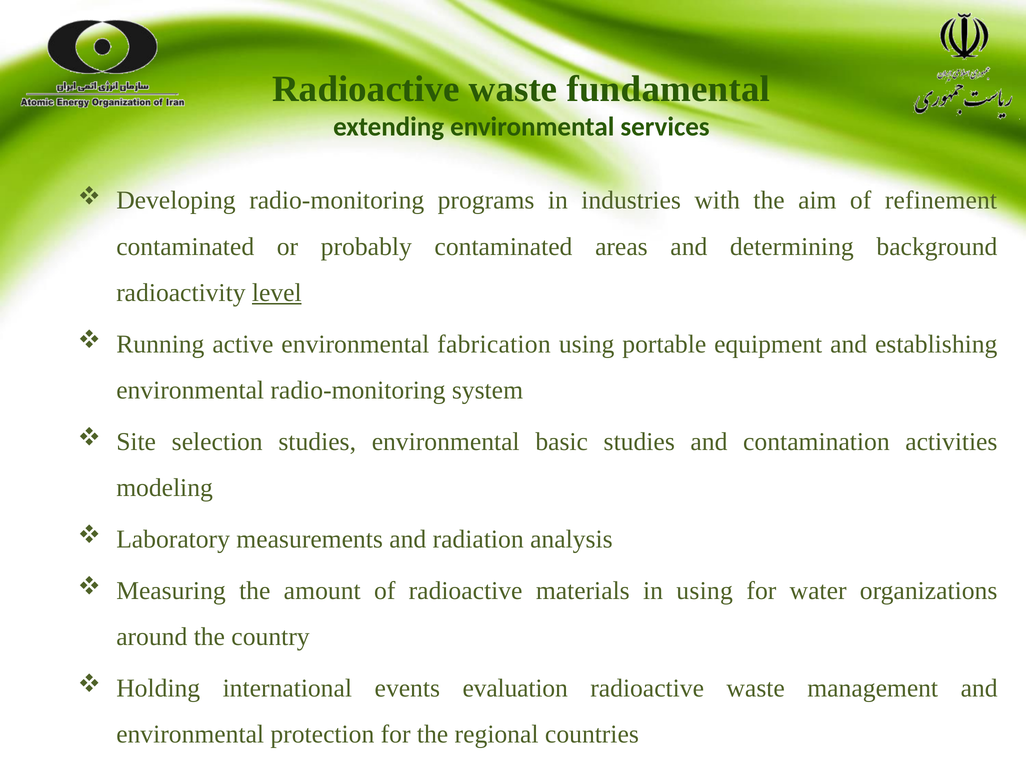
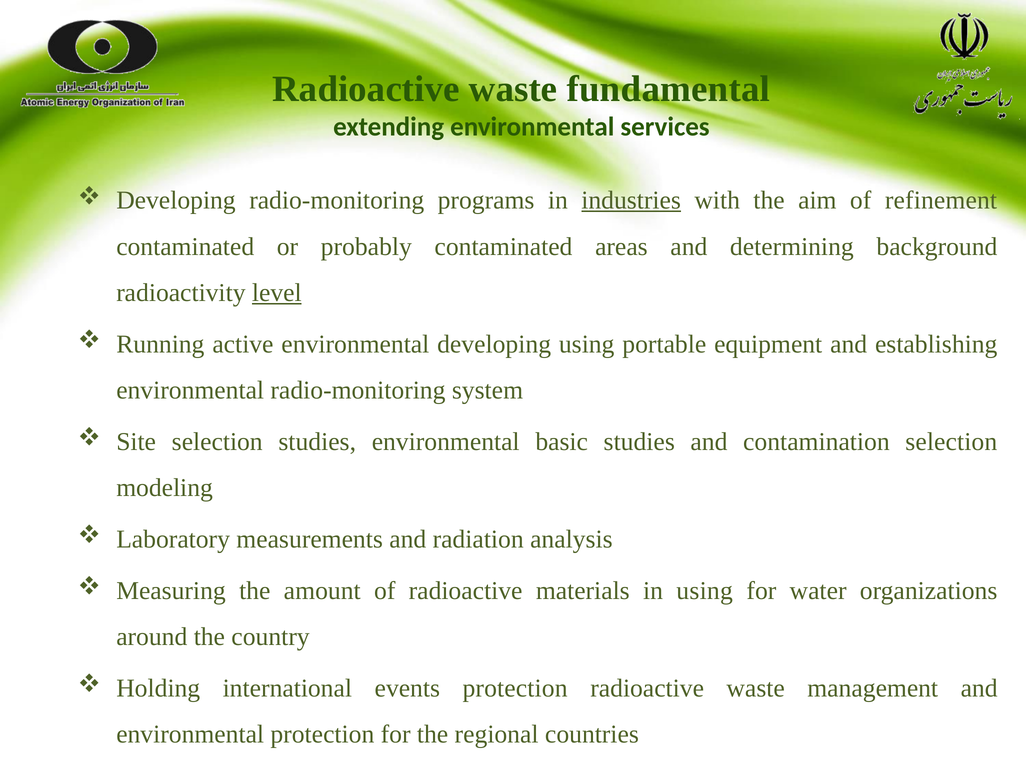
industries underline: none -> present
environmental fabrication: fabrication -> developing
contamination activities: activities -> selection
events evaluation: evaluation -> protection
